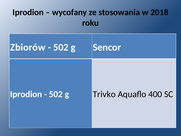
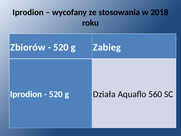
502 at (61, 47): 502 -> 520
Sencor: Sencor -> Zabieg
502 at (56, 94): 502 -> 520
Trivko: Trivko -> Działa
400: 400 -> 560
